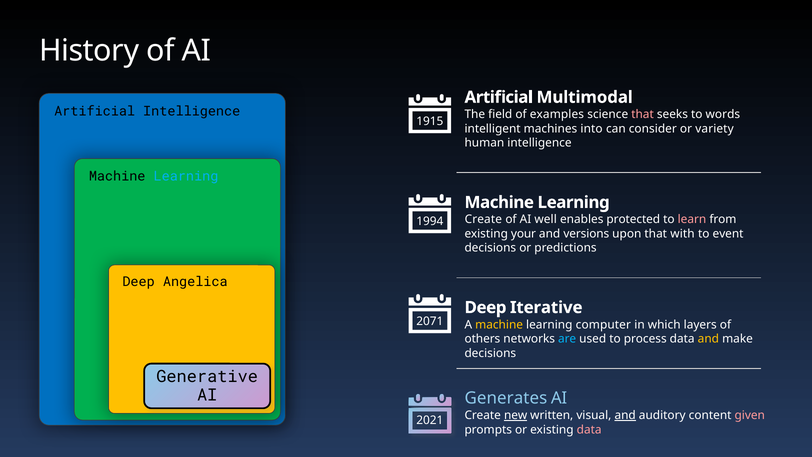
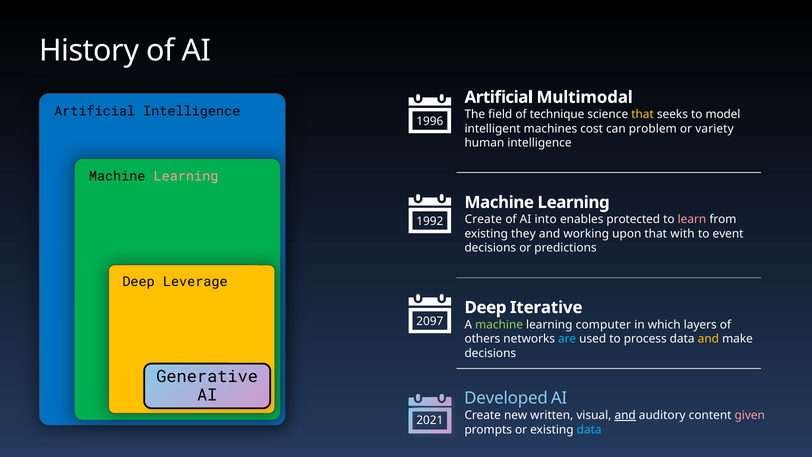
examples: examples -> technique
that at (643, 114) colour: pink -> yellow
words: words -> model
1915: 1915 -> 1996
into: into -> cost
consider: consider -> problem
Learning at (186, 176) colour: light blue -> pink
well: well -> into
1994: 1994 -> 1992
your: your -> they
versions: versions -> working
Angelica: Angelica -> Leverage
2071: 2071 -> 2097
machine at (499, 325) colour: yellow -> light green
Generates: Generates -> Developed
new underline: present -> none
data at (589, 429) colour: pink -> light blue
